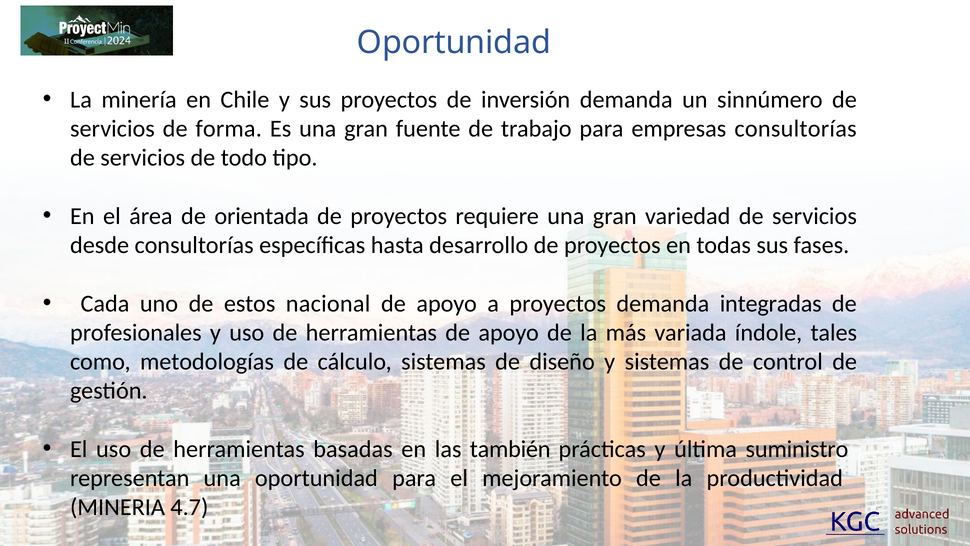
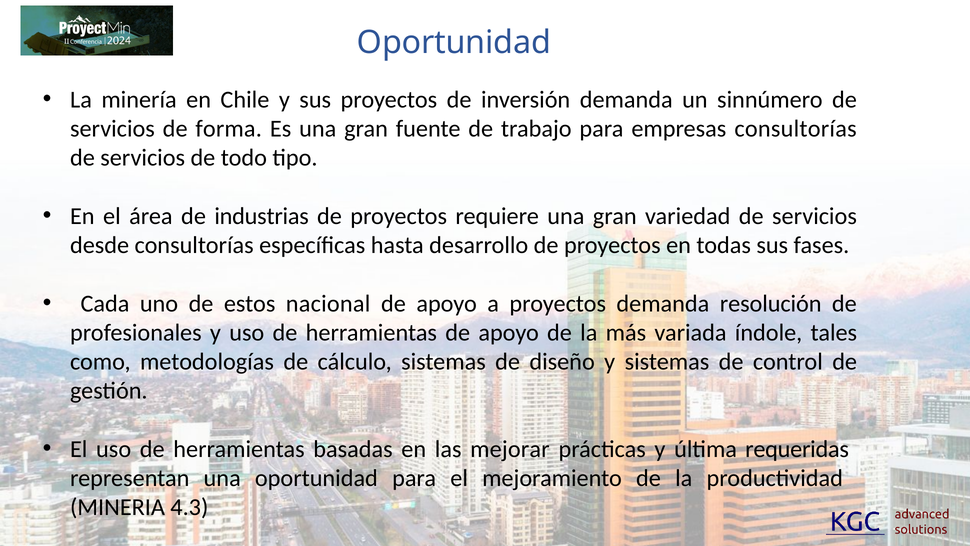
orientada: orientada -> industrias
integradas: integradas -> resolución
también: también -> mejorar
suministro: suministro -> requeridas
4.7: 4.7 -> 4.3
